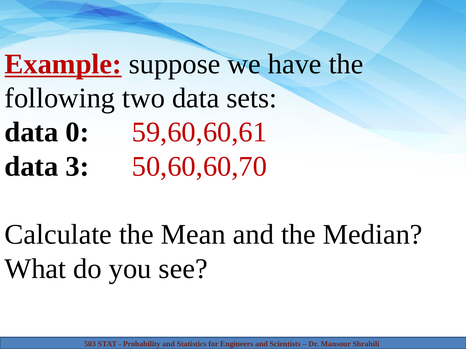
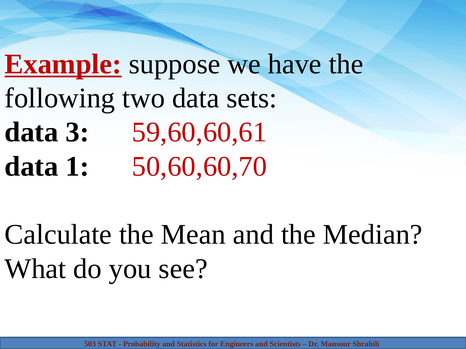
0: 0 -> 3
3: 3 -> 1
